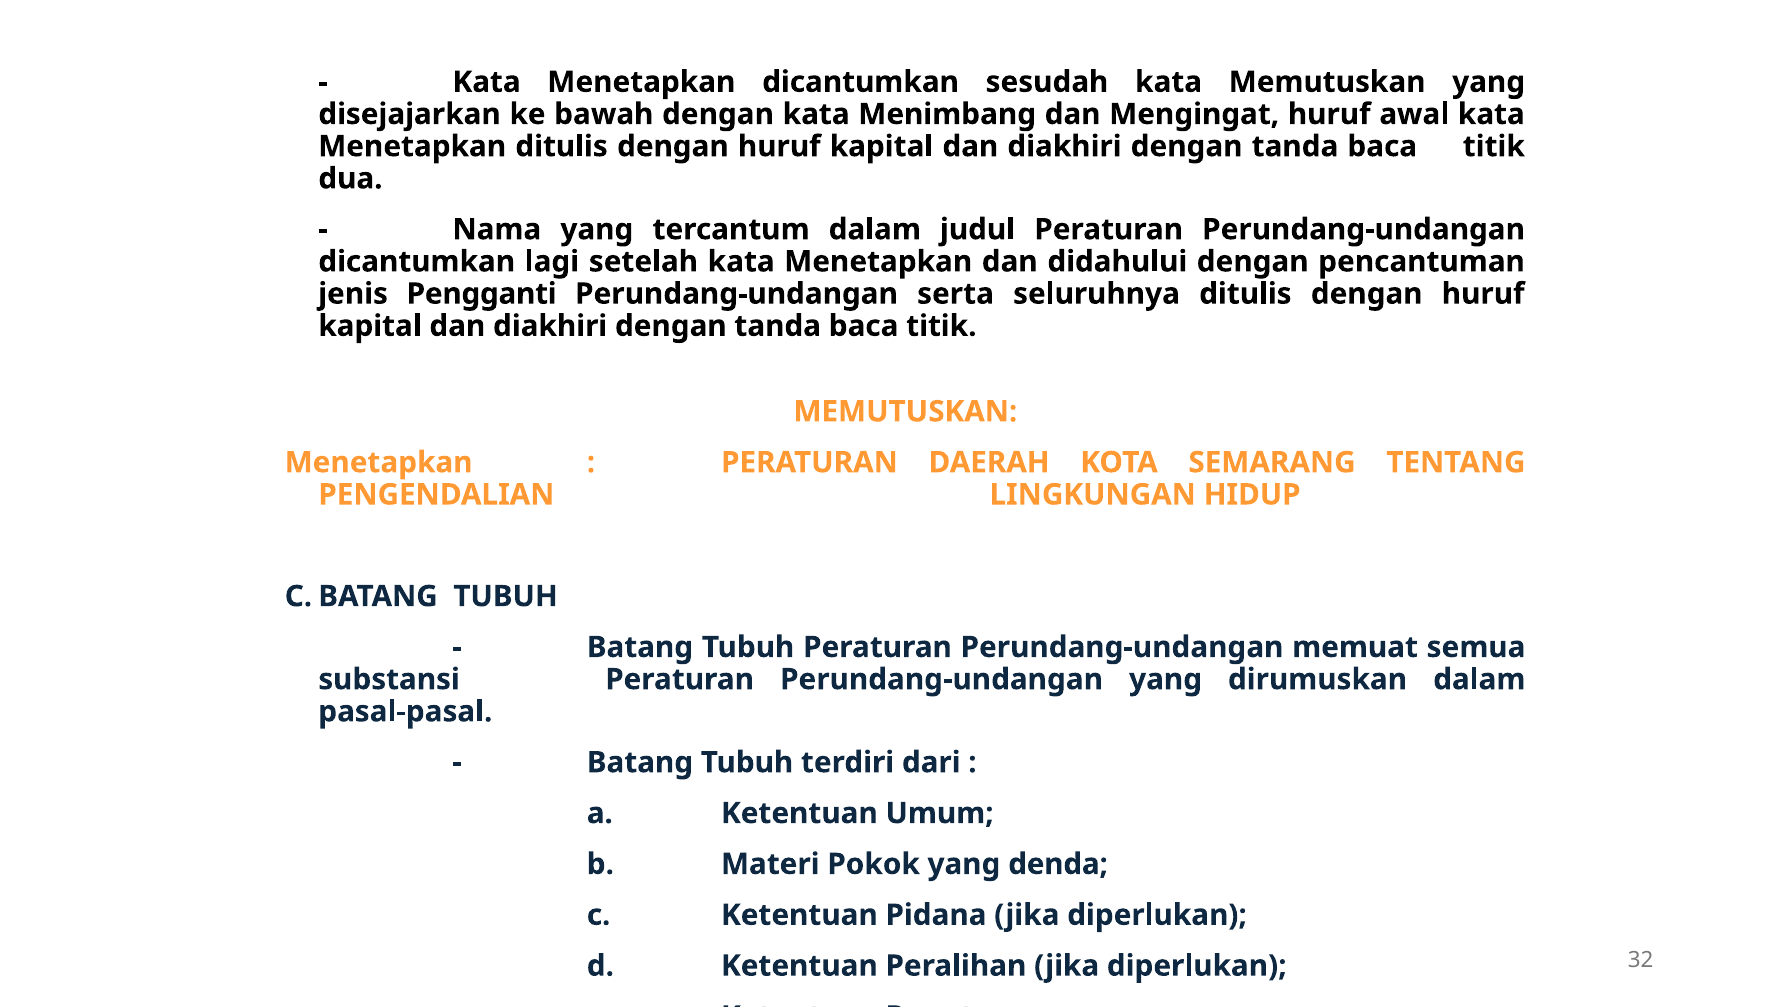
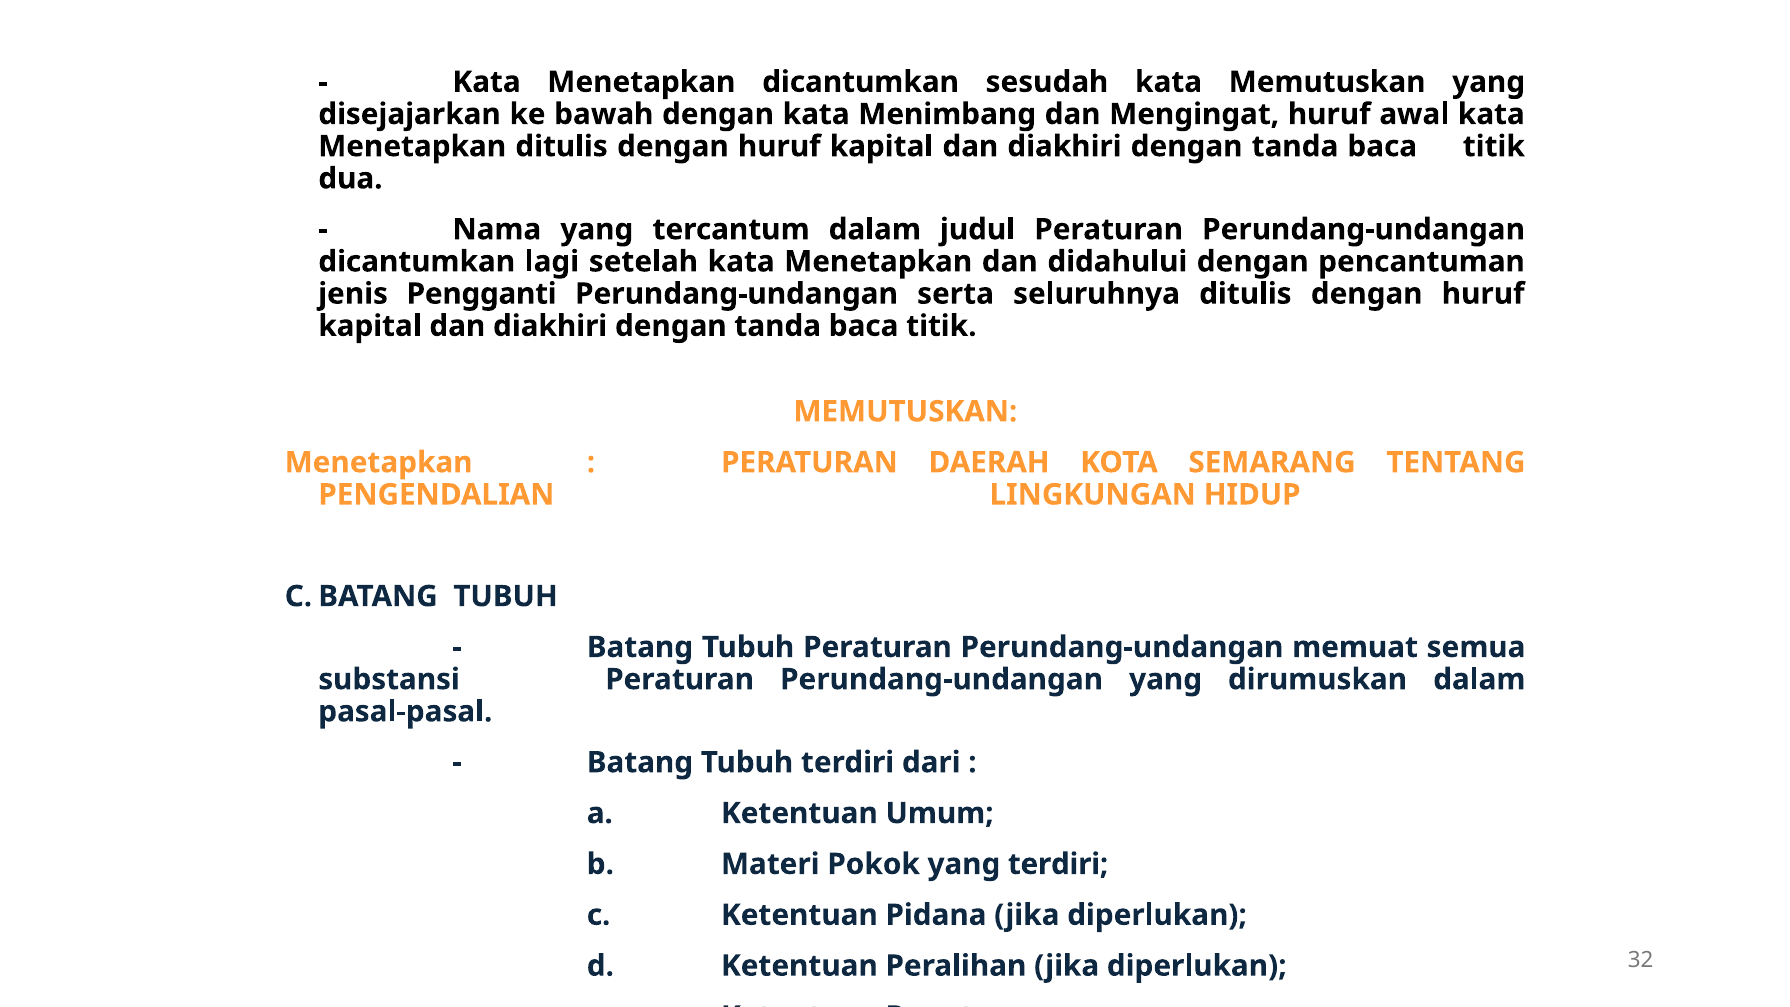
yang denda: denda -> terdiri
